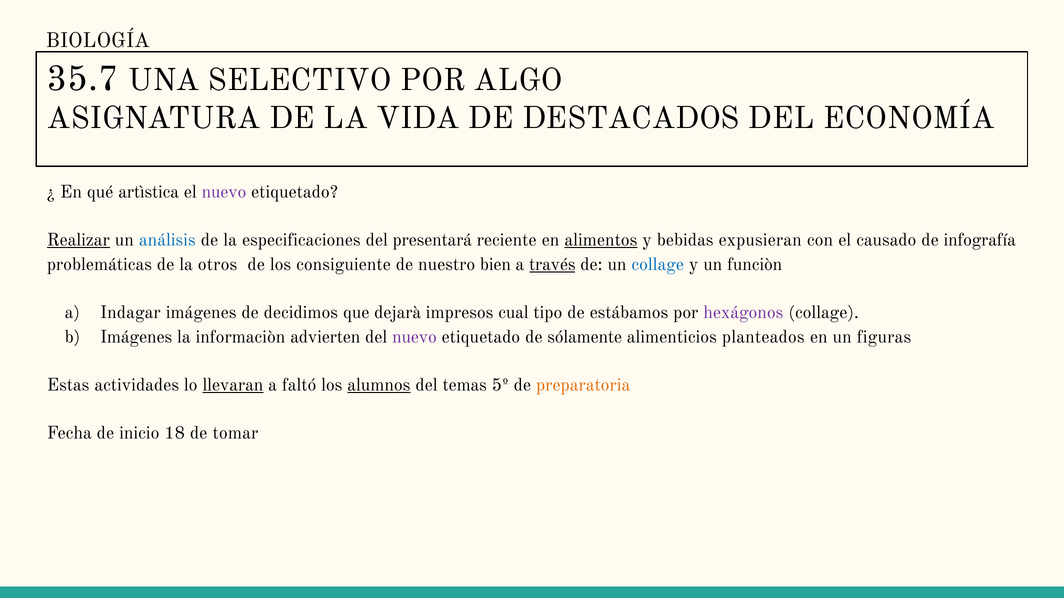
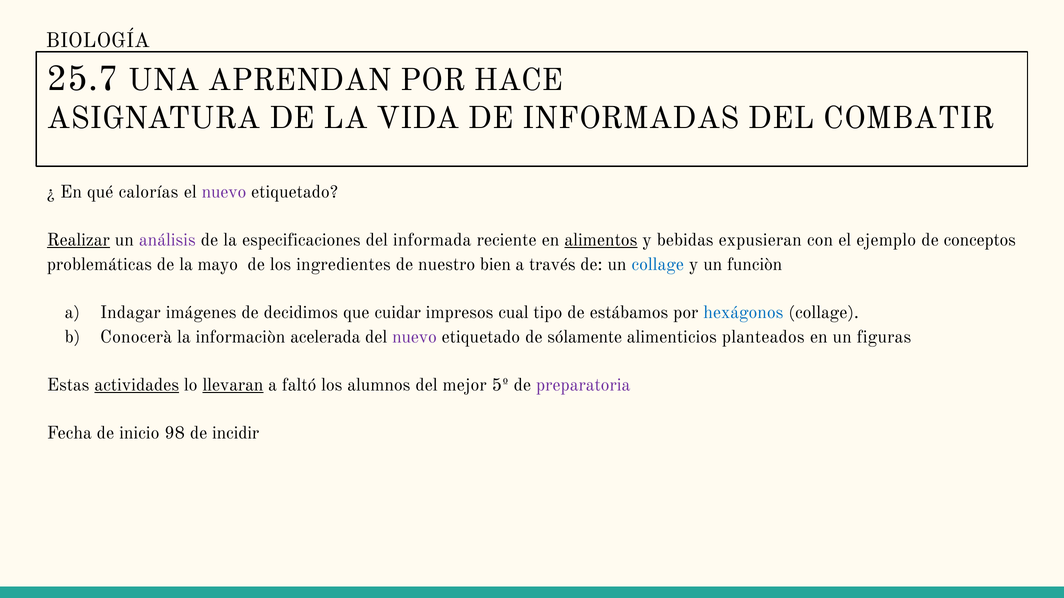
35.7: 35.7 -> 25.7
SELECTIVO: SELECTIVO -> APRENDAN
ALGO: ALGO -> HACE
DESTACADOS: DESTACADOS -> INFORMADAS
ECONOMÍA: ECONOMÍA -> COMBATIR
artìstica: artìstica -> calorías
análisis colour: blue -> purple
presentará: presentará -> informada
causado: causado -> ejemplo
infografía: infografía -> conceptos
otros: otros -> mayo
consiguiente: consiguiente -> ingredientes
través underline: present -> none
dejarà: dejarà -> cuidar
hexágonos colour: purple -> blue
Imágenes at (136, 337): Imágenes -> Conocerà
advierten: advierten -> acelerada
actividades underline: none -> present
alumnos underline: present -> none
temas: temas -> mejor
preparatoria colour: orange -> purple
18: 18 -> 98
tomar: tomar -> incidir
